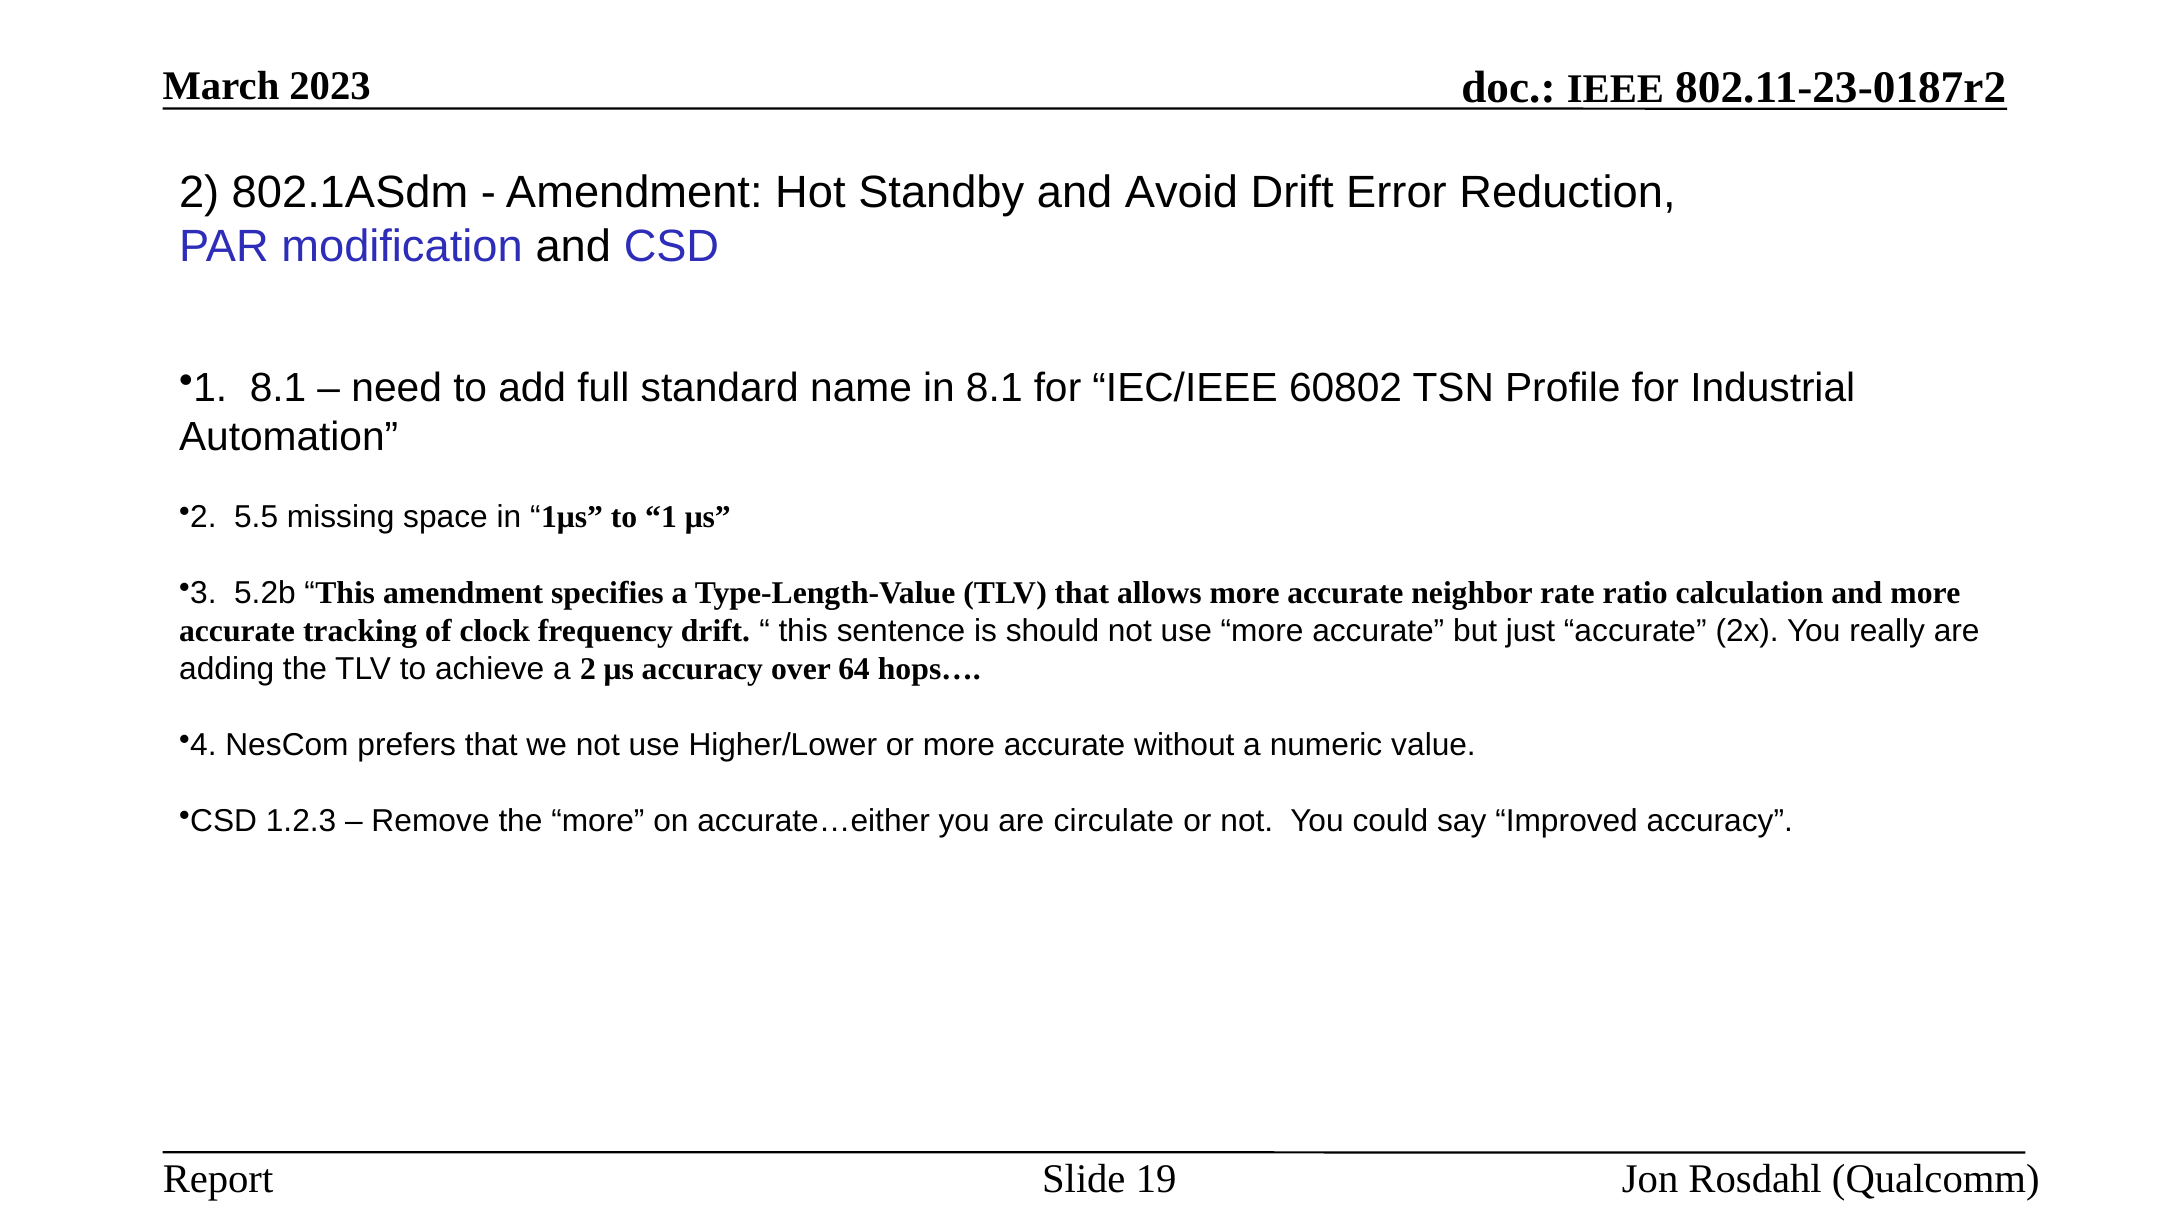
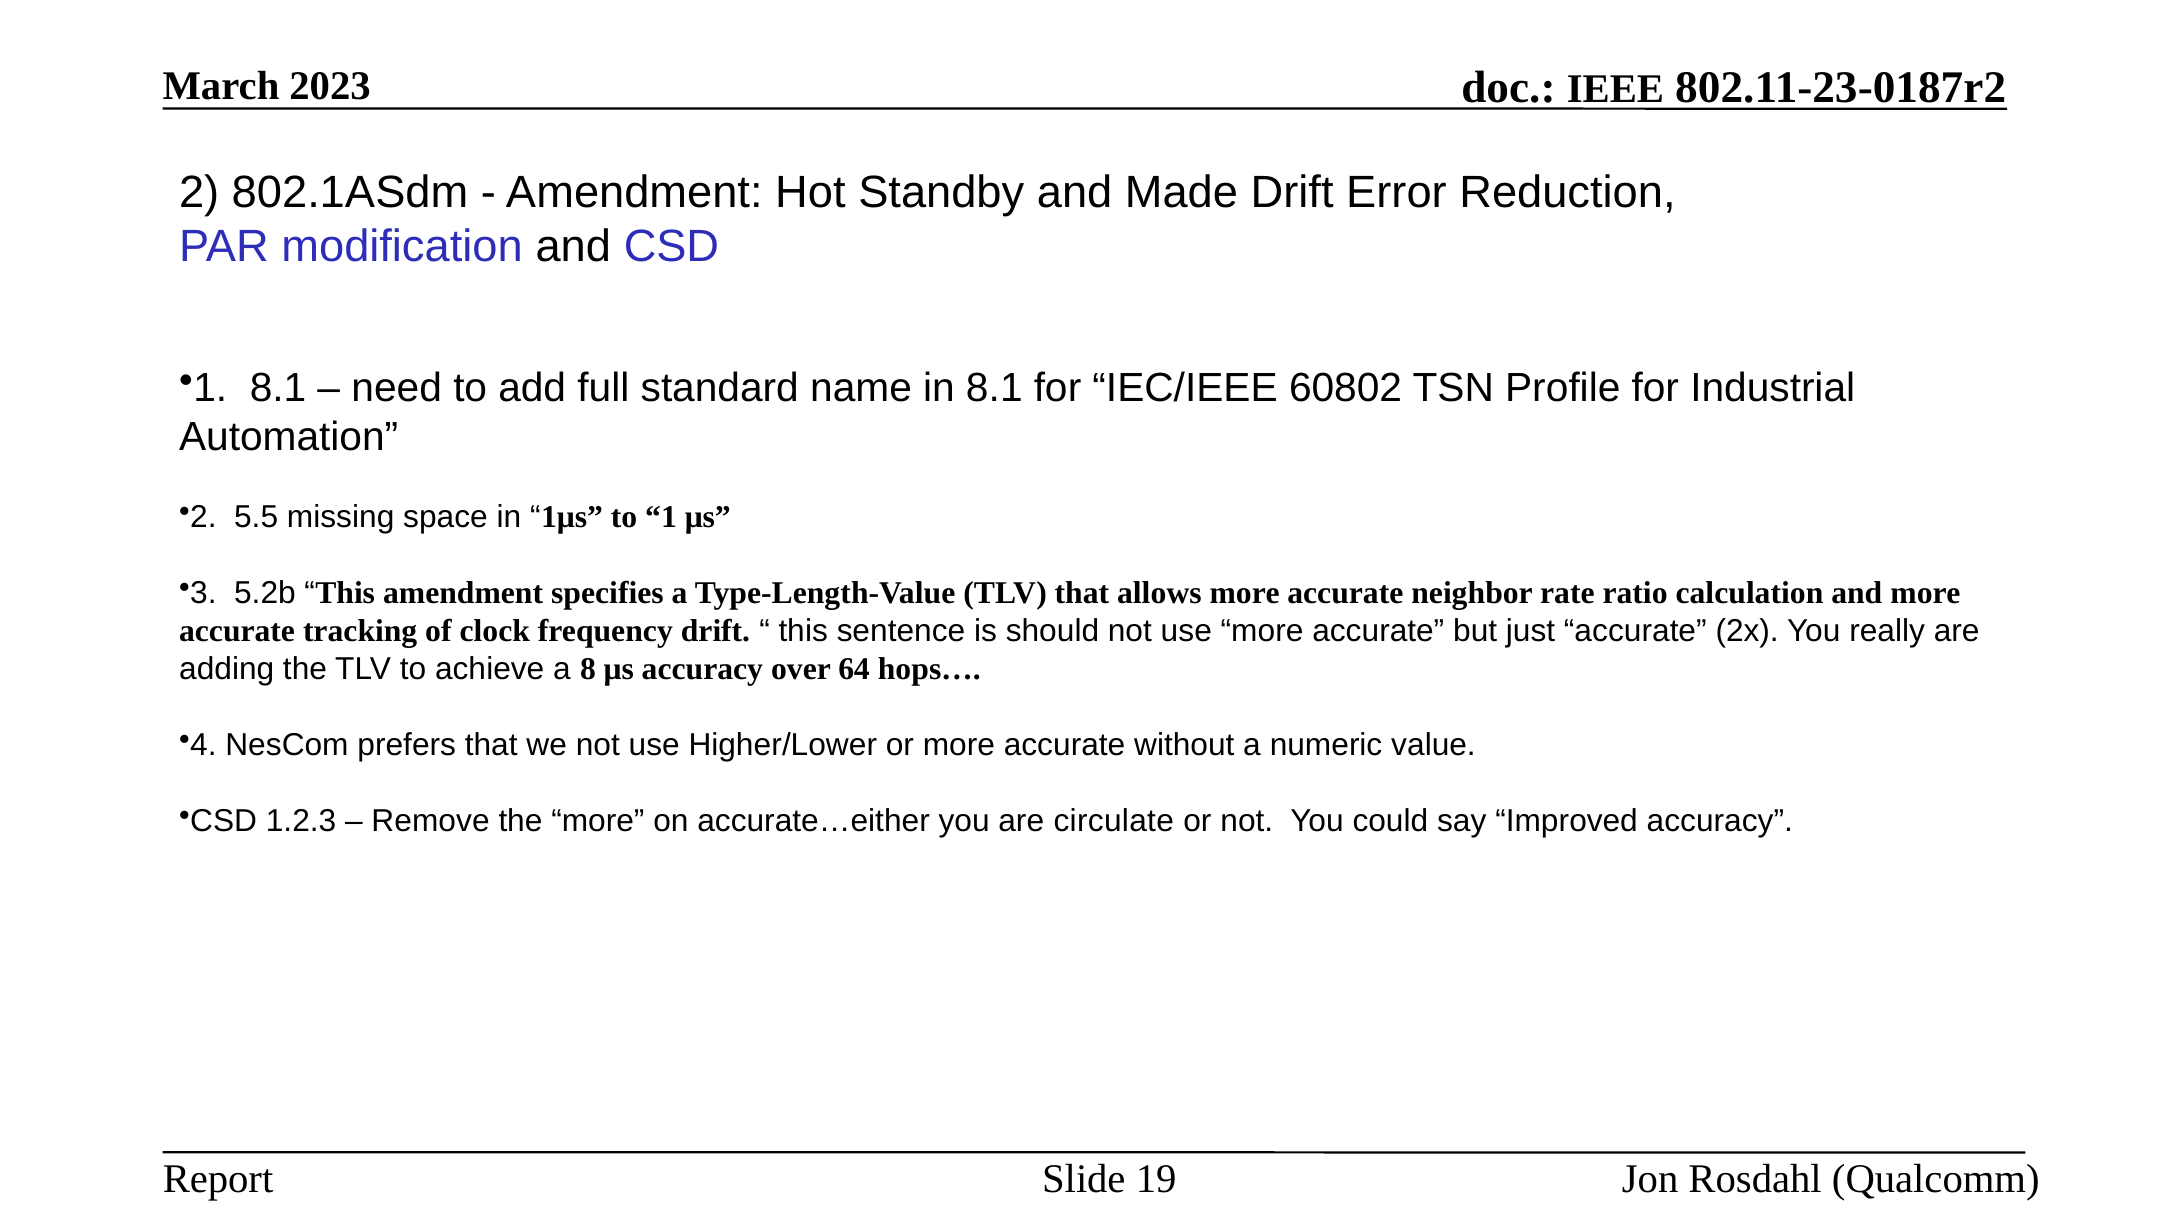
Avoid: Avoid -> Made
a 2: 2 -> 8
